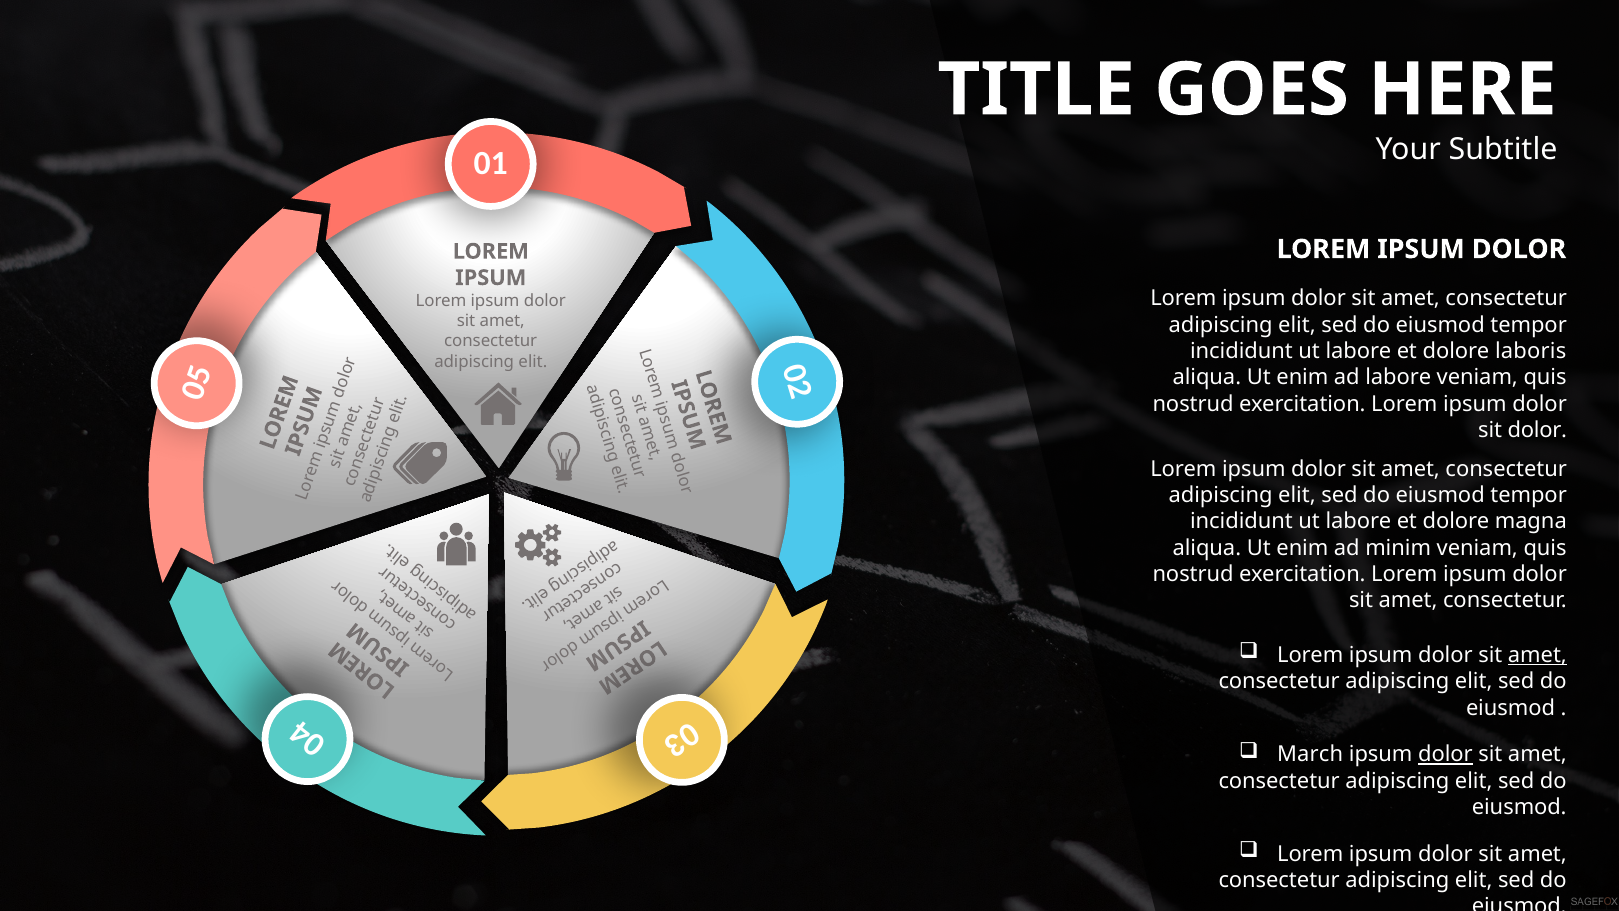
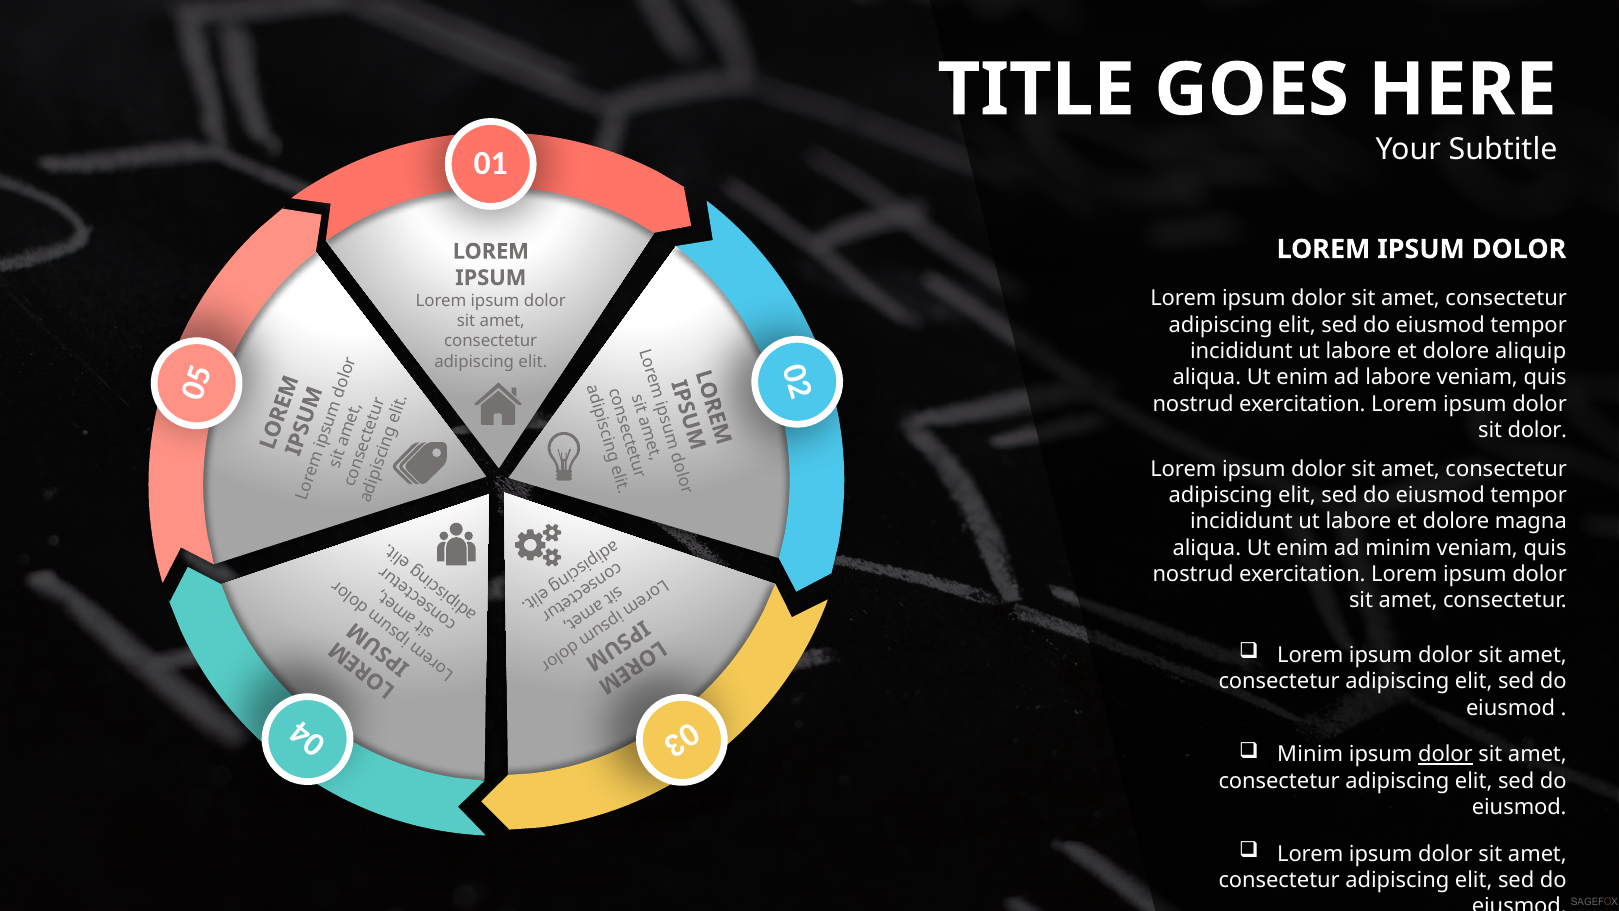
laboris: laboris -> aliquip
amet at (1537, 655) underline: present -> none
March at (1310, 754): March -> Minim
